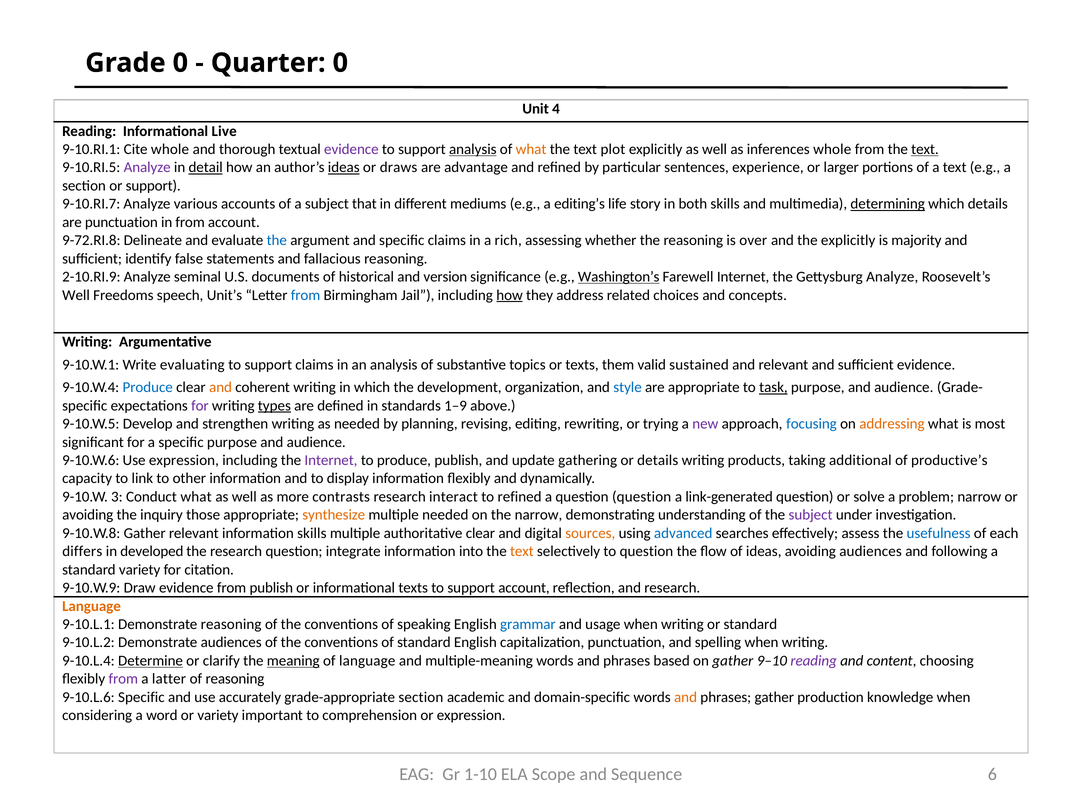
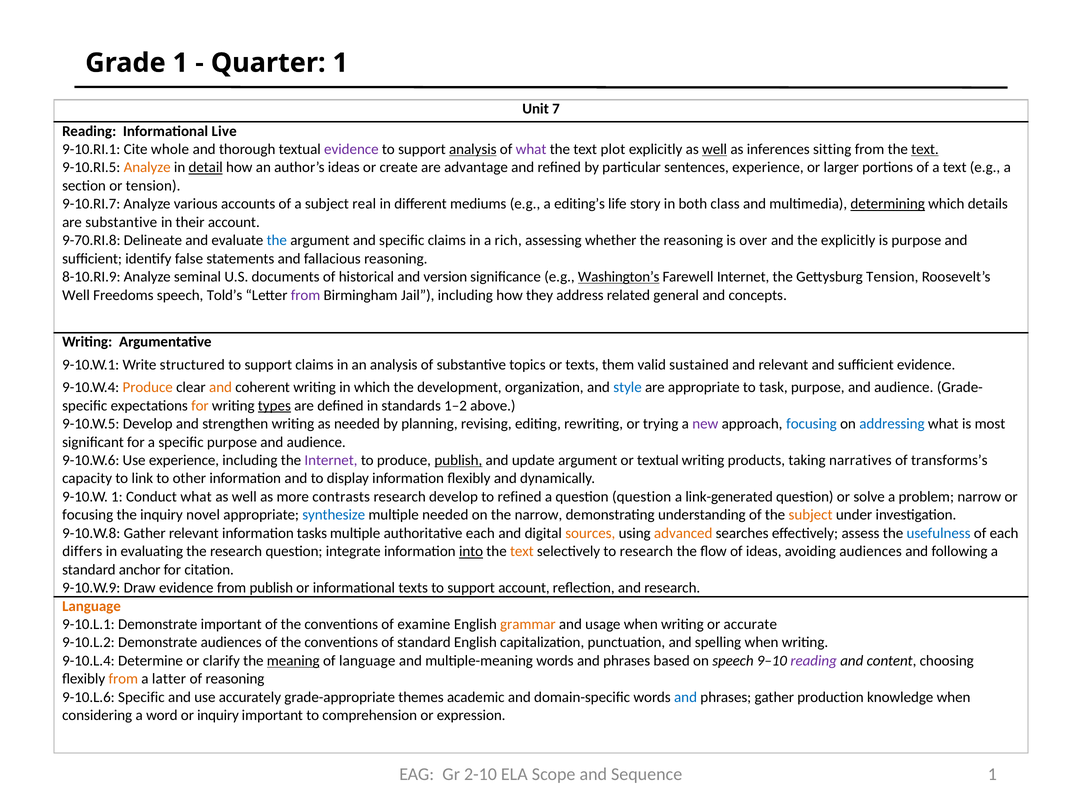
Grade 0: 0 -> 1
Quarter 0: 0 -> 1
4: 4 -> 7
what at (531, 149) colour: orange -> purple
well at (715, 149) underline: none -> present
inferences whole: whole -> sitting
Analyze at (147, 168) colour: purple -> orange
ideas at (344, 168) underline: present -> none
draws: draws -> create
or support: support -> tension
that: that -> real
both skills: skills -> class
are punctuation: punctuation -> substantive
in from: from -> their
9-72.RI.8: 9-72.RI.8 -> 9-70.RI.8
is majority: majority -> purpose
2-10.RI.9: 2-10.RI.9 -> 8-10.RI.9
Gettysburg Analyze: Analyze -> Tension
Unit’s: Unit’s -> Told’s
from at (306, 295) colour: blue -> purple
how at (510, 295) underline: present -> none
choices: choices -> general
evaluating: evaluating -> structured
Produce at (148, 388) colour: blue -> orange
task underline: present -> none
for at (200, 406) colour: purple -> orange
1–9: 1–9 -> 1–2
addressing colour: orange -> blue
Use expression: expression -> experience
publish at (458, 461) underline: none -> present
update gathering: gathering -> argument
or details: details -> textual
additional: additional -> narratives
productive’s: productive’s -> transforms’s
9-10.W 3: 3 -> 1
research interact: interact -> develop
avoiding at (88, 515): avoiding -> focusing
those: those -> novel
synthesize colour: orange -> blue
subject at (811, 515) colour: purple -> orange
information skills: skills -> tasks
authoritative clear: clear -> each
advanced colour: blue -> orange
developed: developed -> evaluating
into underline: none -> present
to question: question -> research
standard variety: variety -> anchor
Demonstrate reasoning: reasoning -> important
speaking: speaking -> examine
grammar colour: blue -> orange
or standard: standard -> accurate
Determine underline: present -> none
on gather: gather -> speech
from at (123, 679) colour: purple -> orange
grade-appropriate section: section -> themes
and at (686, 698) colour: orange -> blue
or variety: variety -> inquiry
1-10: 1-10 -> 2-10
Sequence 6: 6 -> 1
